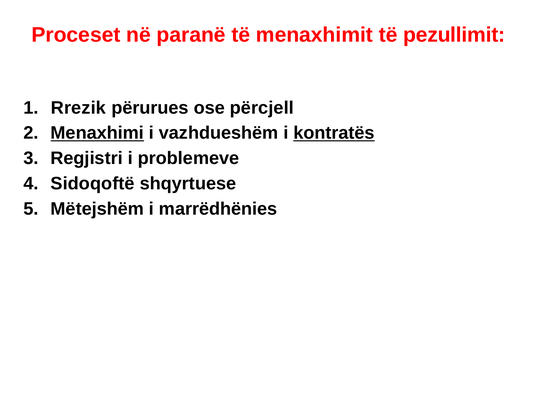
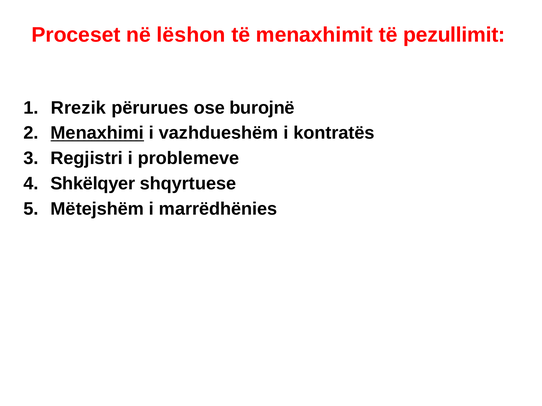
paranë: paranë -> lëshon
përcjell: përcjell -> burojnë
kontratës underline: present -> none
Sidoqoftë: Sidoqoftë -> Shkëlqyer
